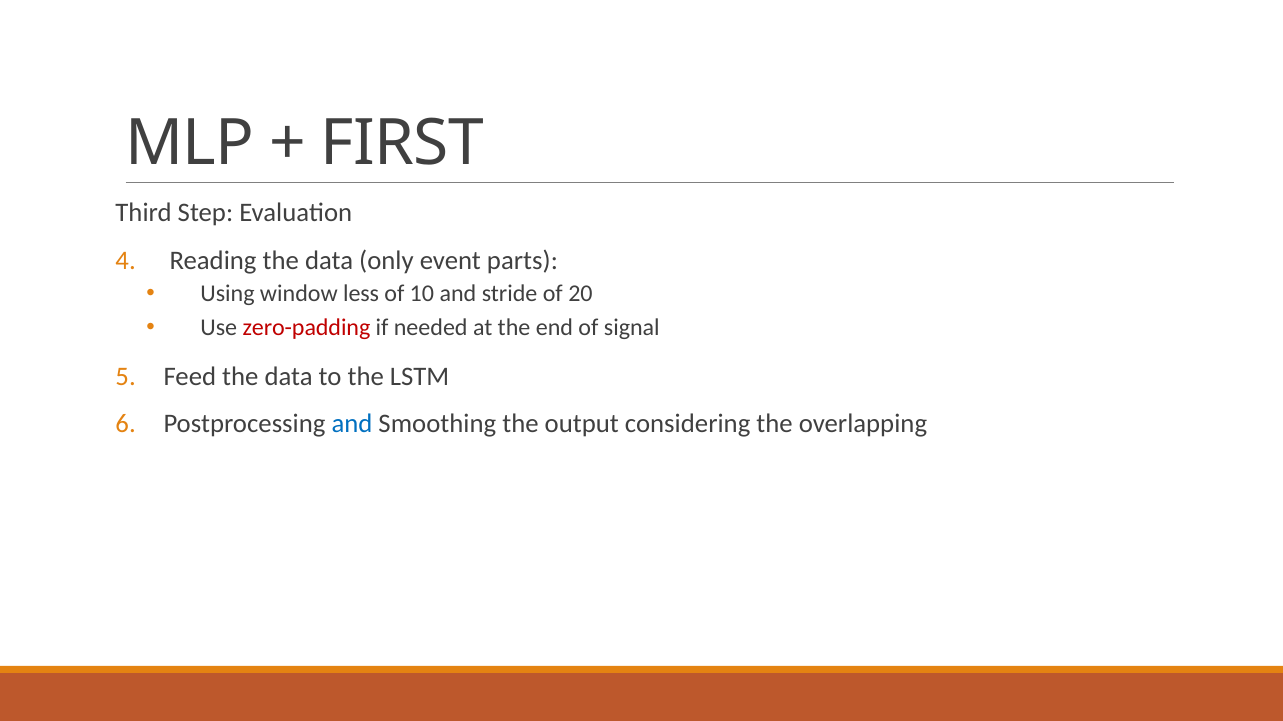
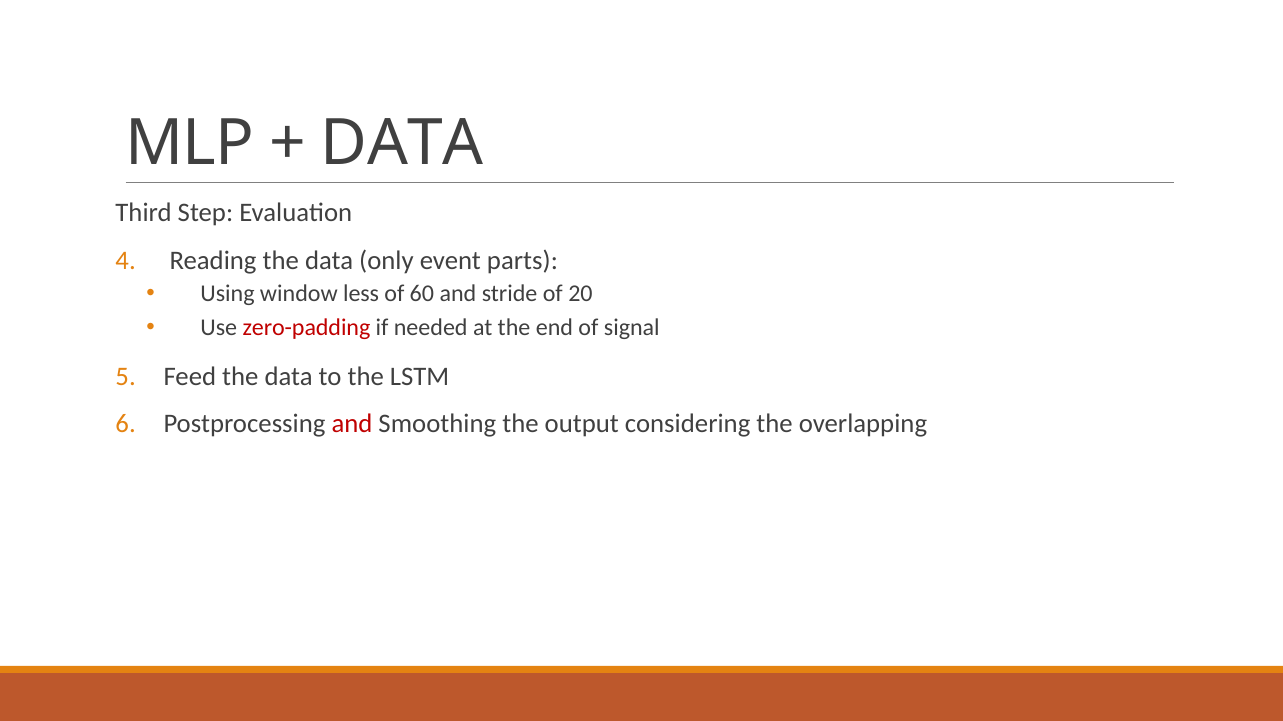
FIRST at (402, 144): FIRST -> DATA
10: 10 -> 60
and at (352, 424) colour: blue -> red
